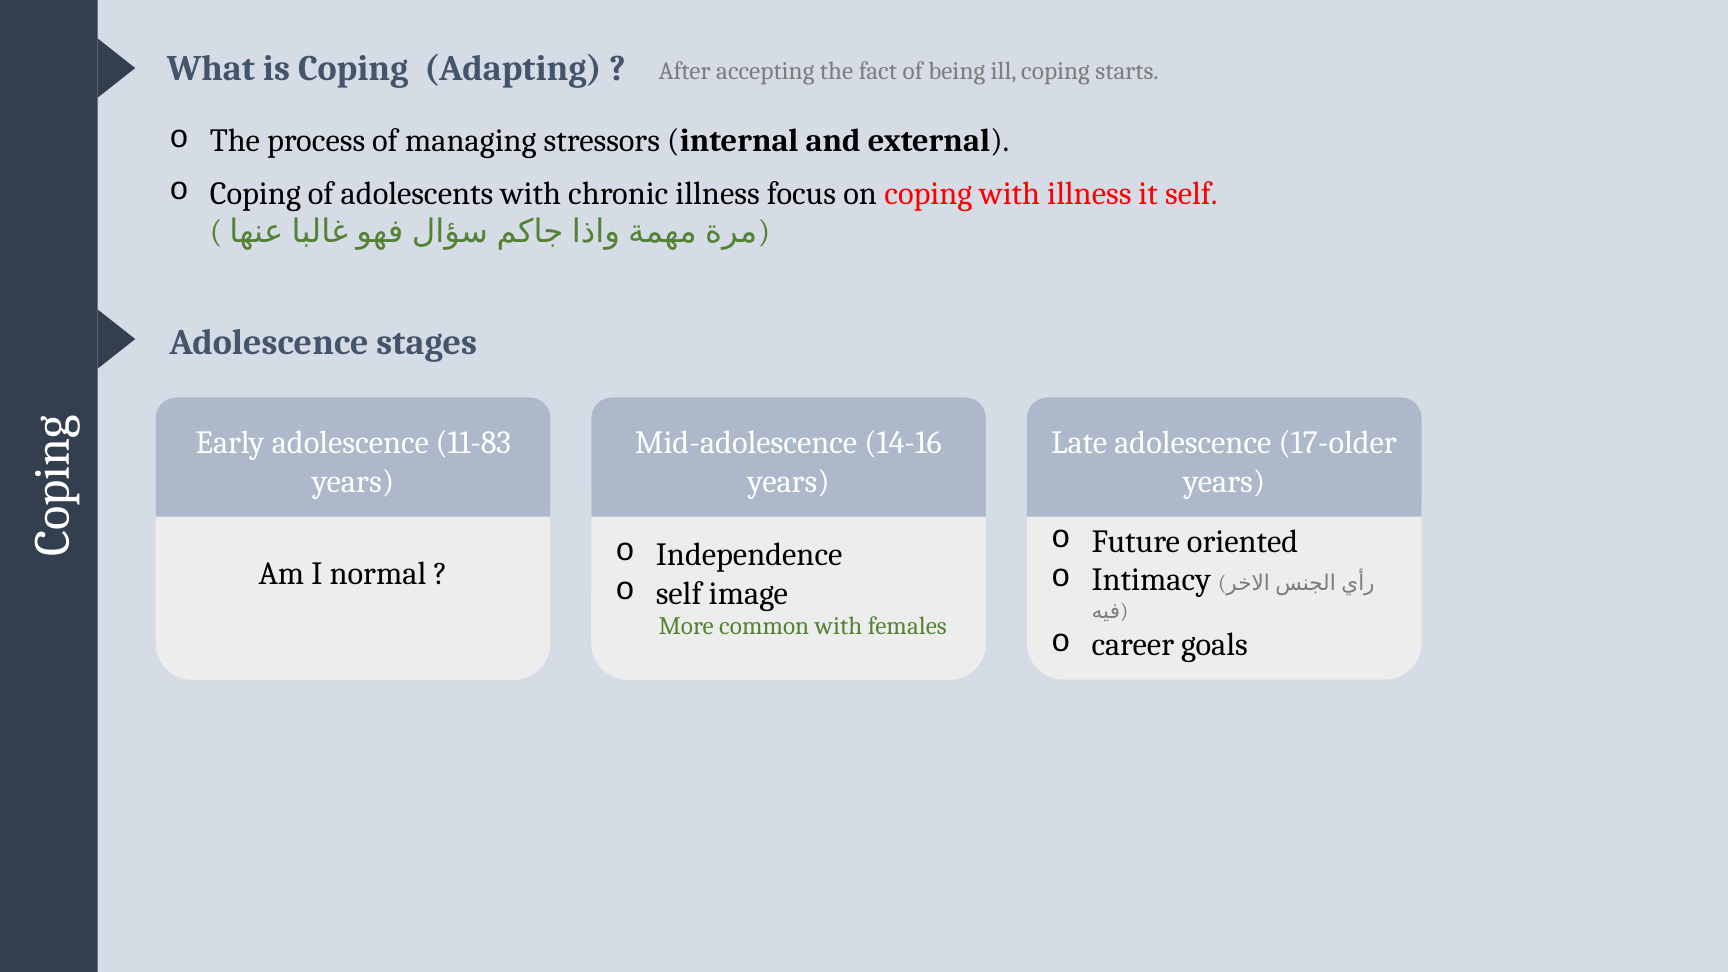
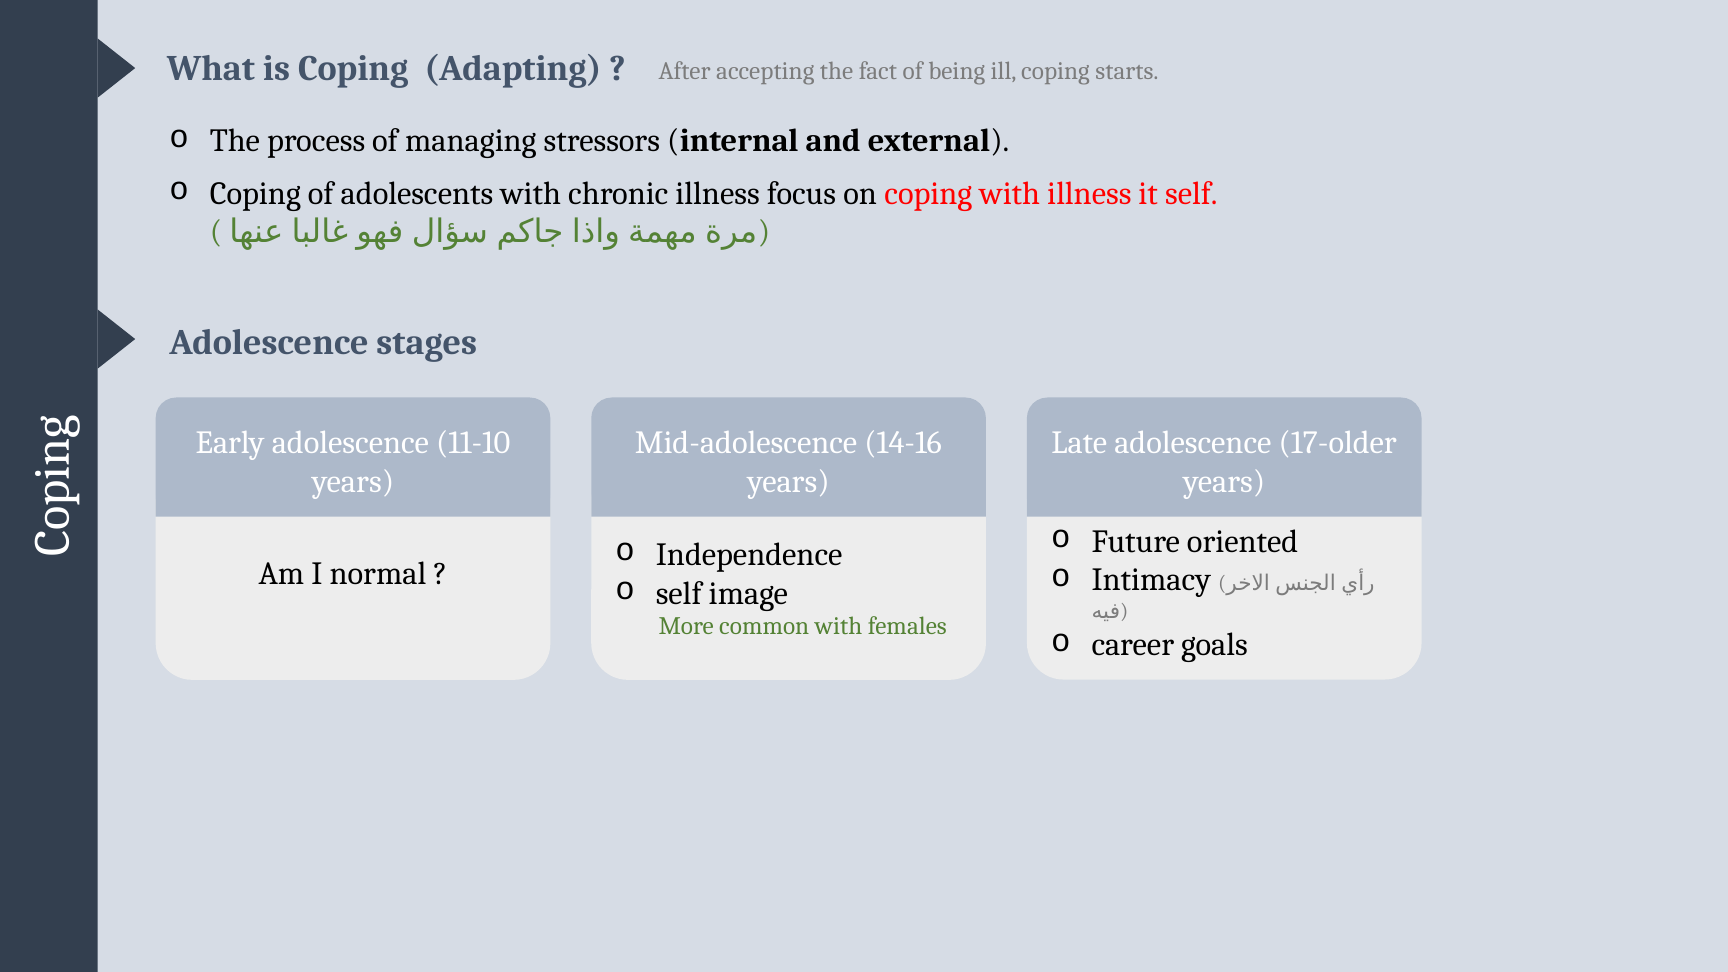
11-83: 11-83 -> 11-10
